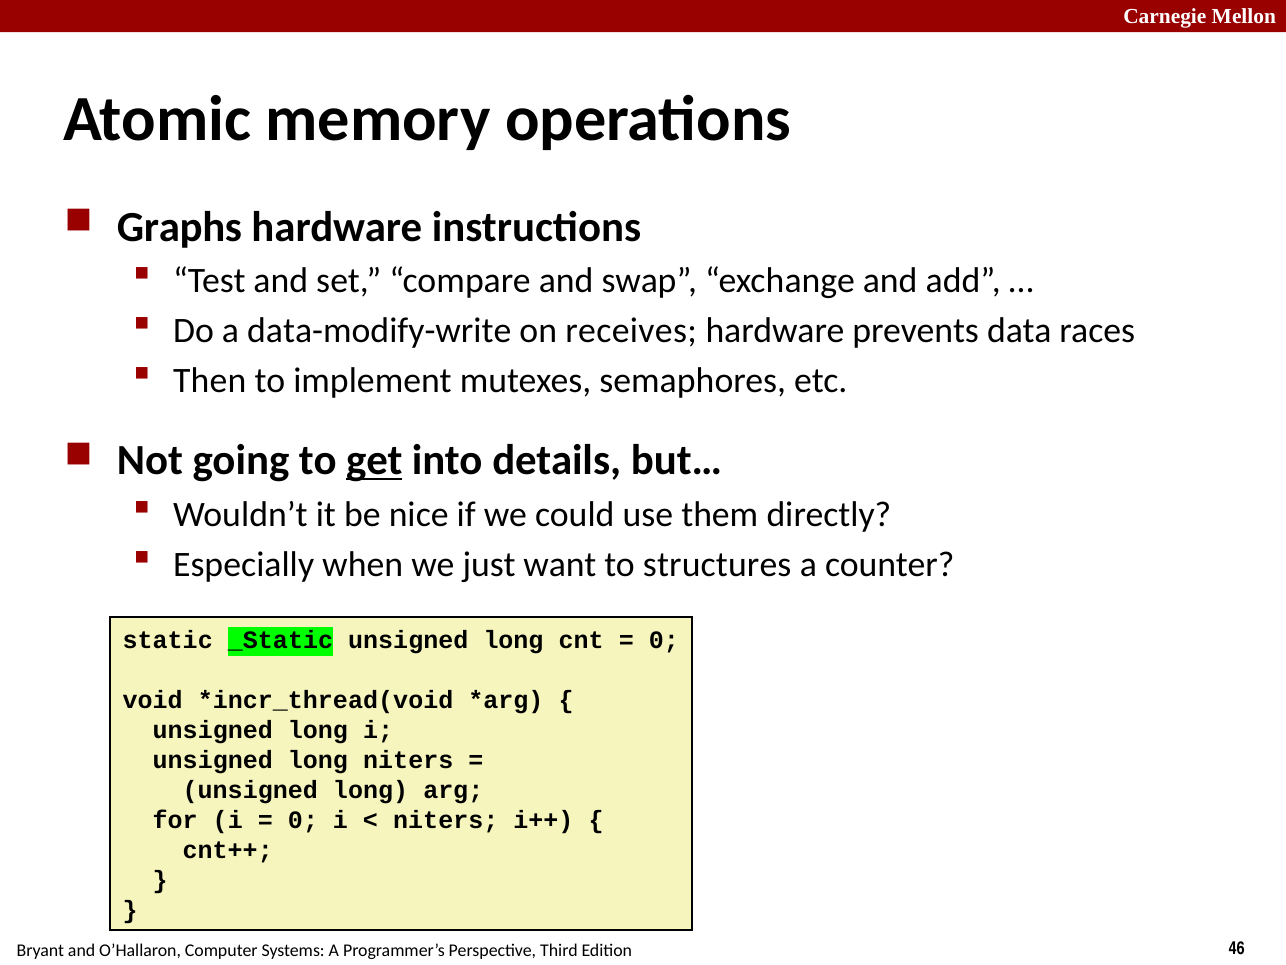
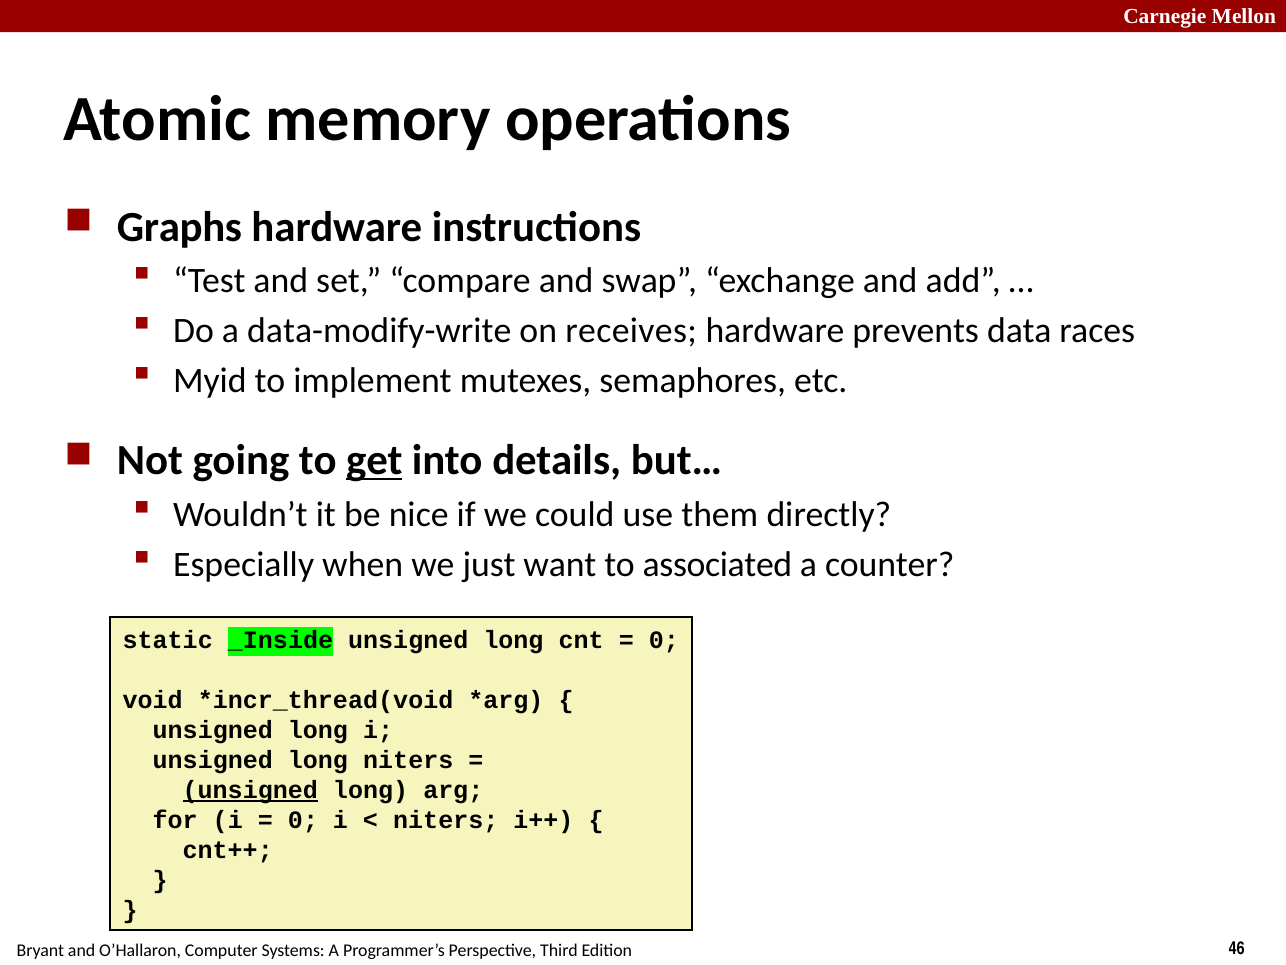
Then: Then -> Myid
structures: structures -> associated
_Static: _Static -> _Inside
unsigned at (250, 790) underline: none -> present
